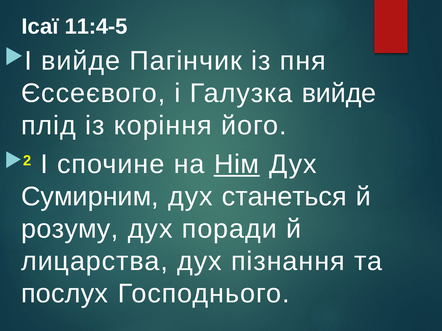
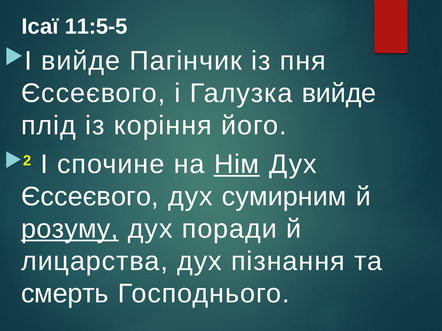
11:4-5: 11:4-5 -> 11:5-5
Сумирним at (90, 197): Сумирним -> Єссеєвого
станеться: станеться -> сумирним
розуму underline: none -> present
послух: послух -> смерть
